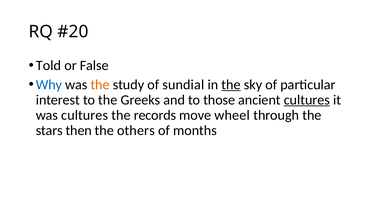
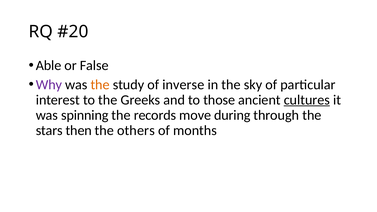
Told: Told -> Able
Why colour: blue -> purple
sundial: sundial -> inverse
the at (231, 85) underline: present -> none
was cultures: cultures -> spinning
wheel: wheel -> during
